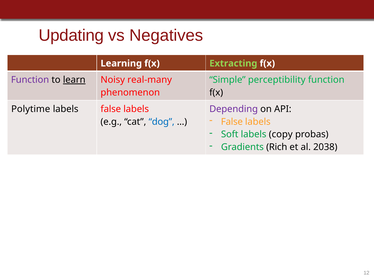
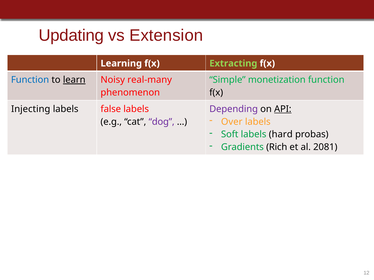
Negatives: Negatives -> Extension
Function at (30, 80) colour: purple -> blue
perceptibility: perceptibility -> monetization
Polytime: Polytime -> Injecting
API underline: none -> present
False at (232, 122): False -> Over
dog colour: blue -> purple
copy: copy -> hard
2038: 2038 -> 2081
